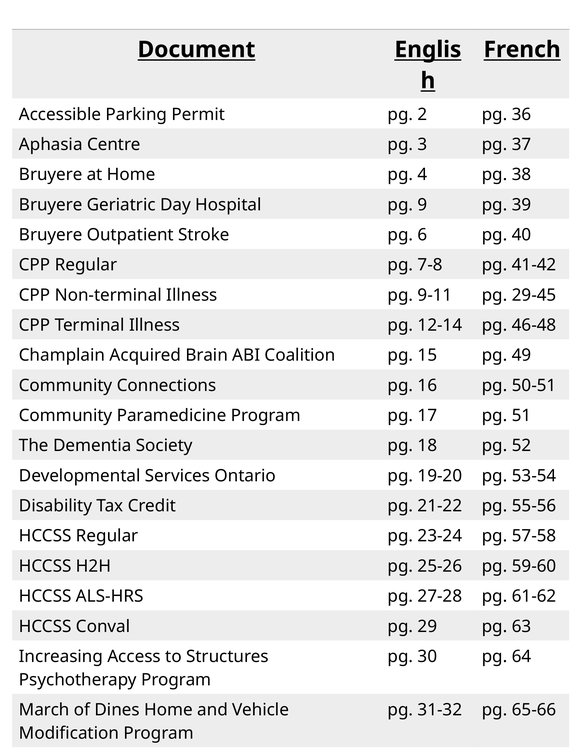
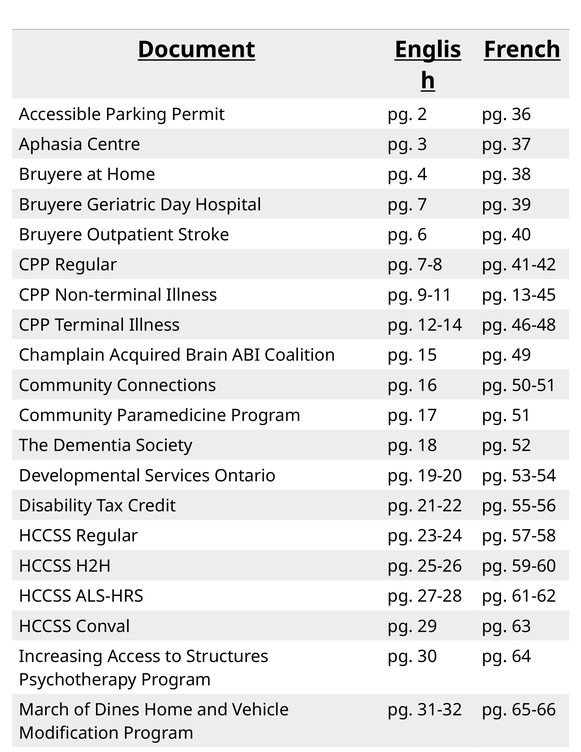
9: 9 -> 7
29-45: 29-45 -> 13-45
